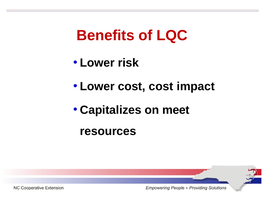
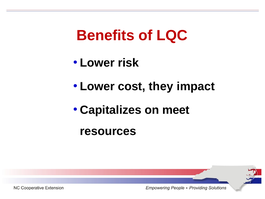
cost cost: cost -> they
